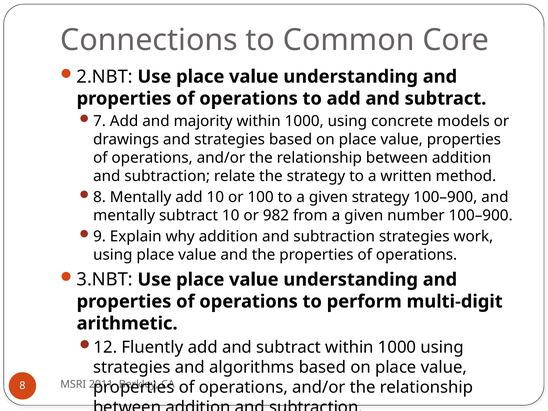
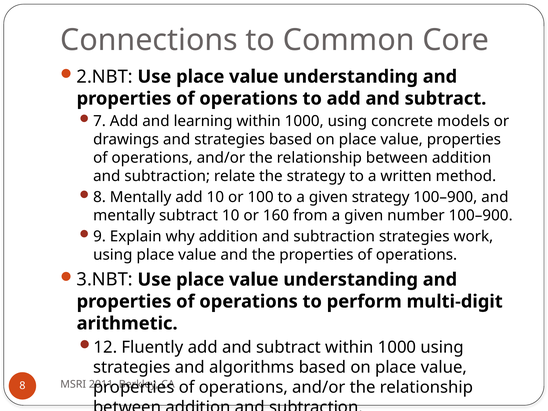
majority: majority -> learning
982: 982 -> 160
